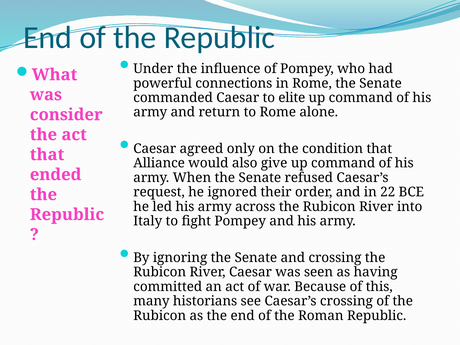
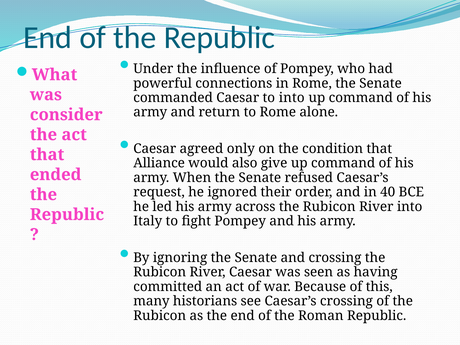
to elite: elite -> into
22: 22 -> 40
